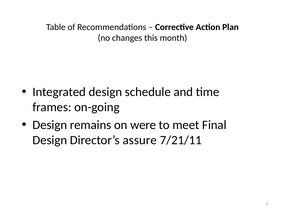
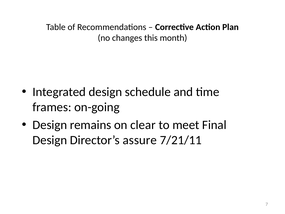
were: were -> clear
